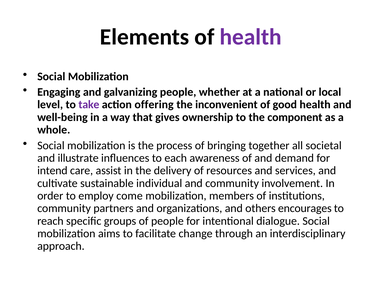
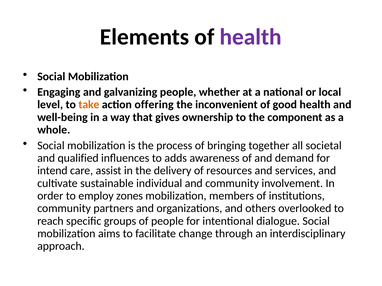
take colour: purple -> orange
illustrate: illustrate -> qualified
each: each -> adds
come: come -> zones
encourages: encourages -> overlooked
